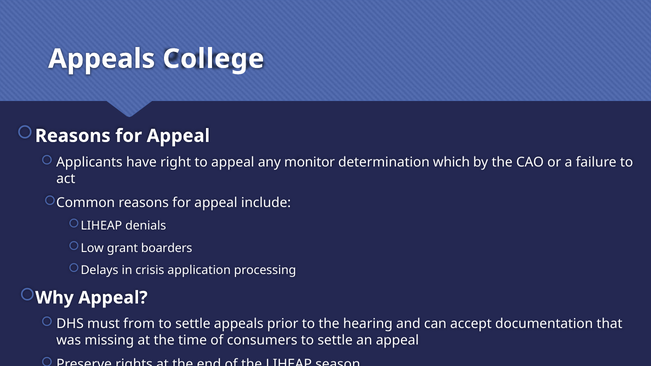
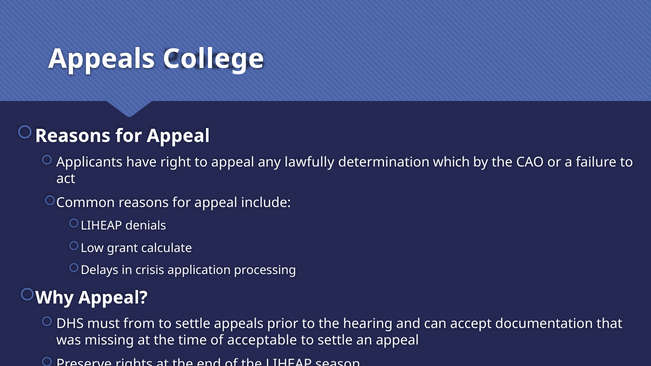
monitor: monitor -> lawfully
boarders: boarders -> calculate
consumers: consumers -> acceptable
